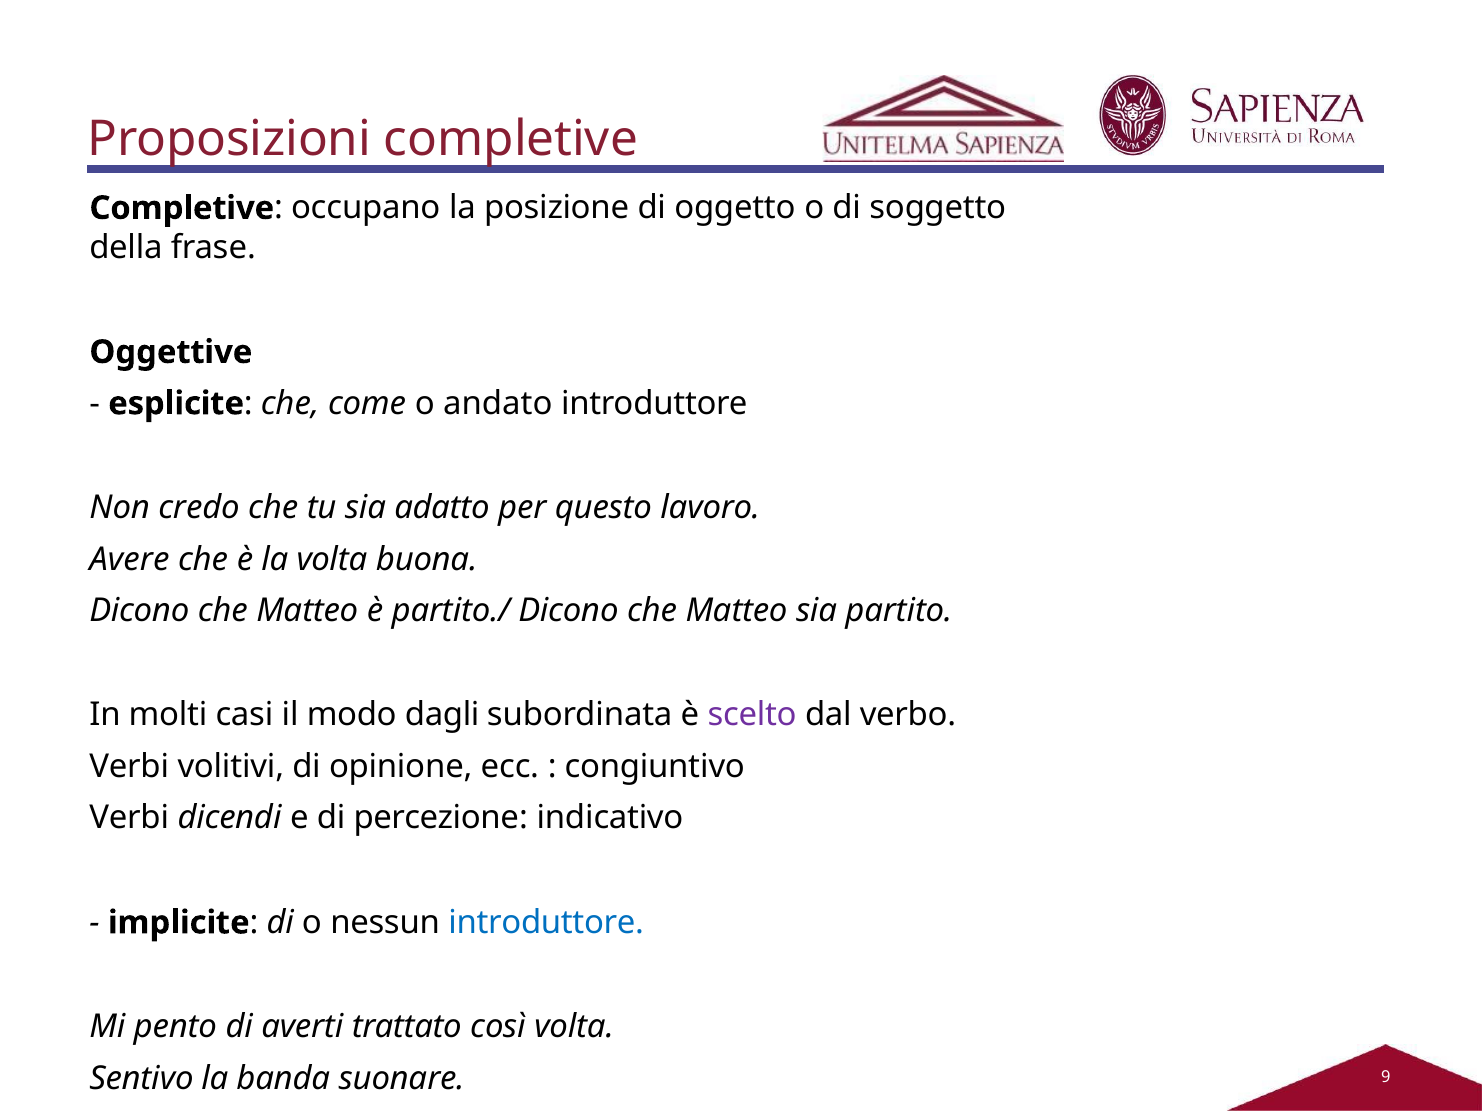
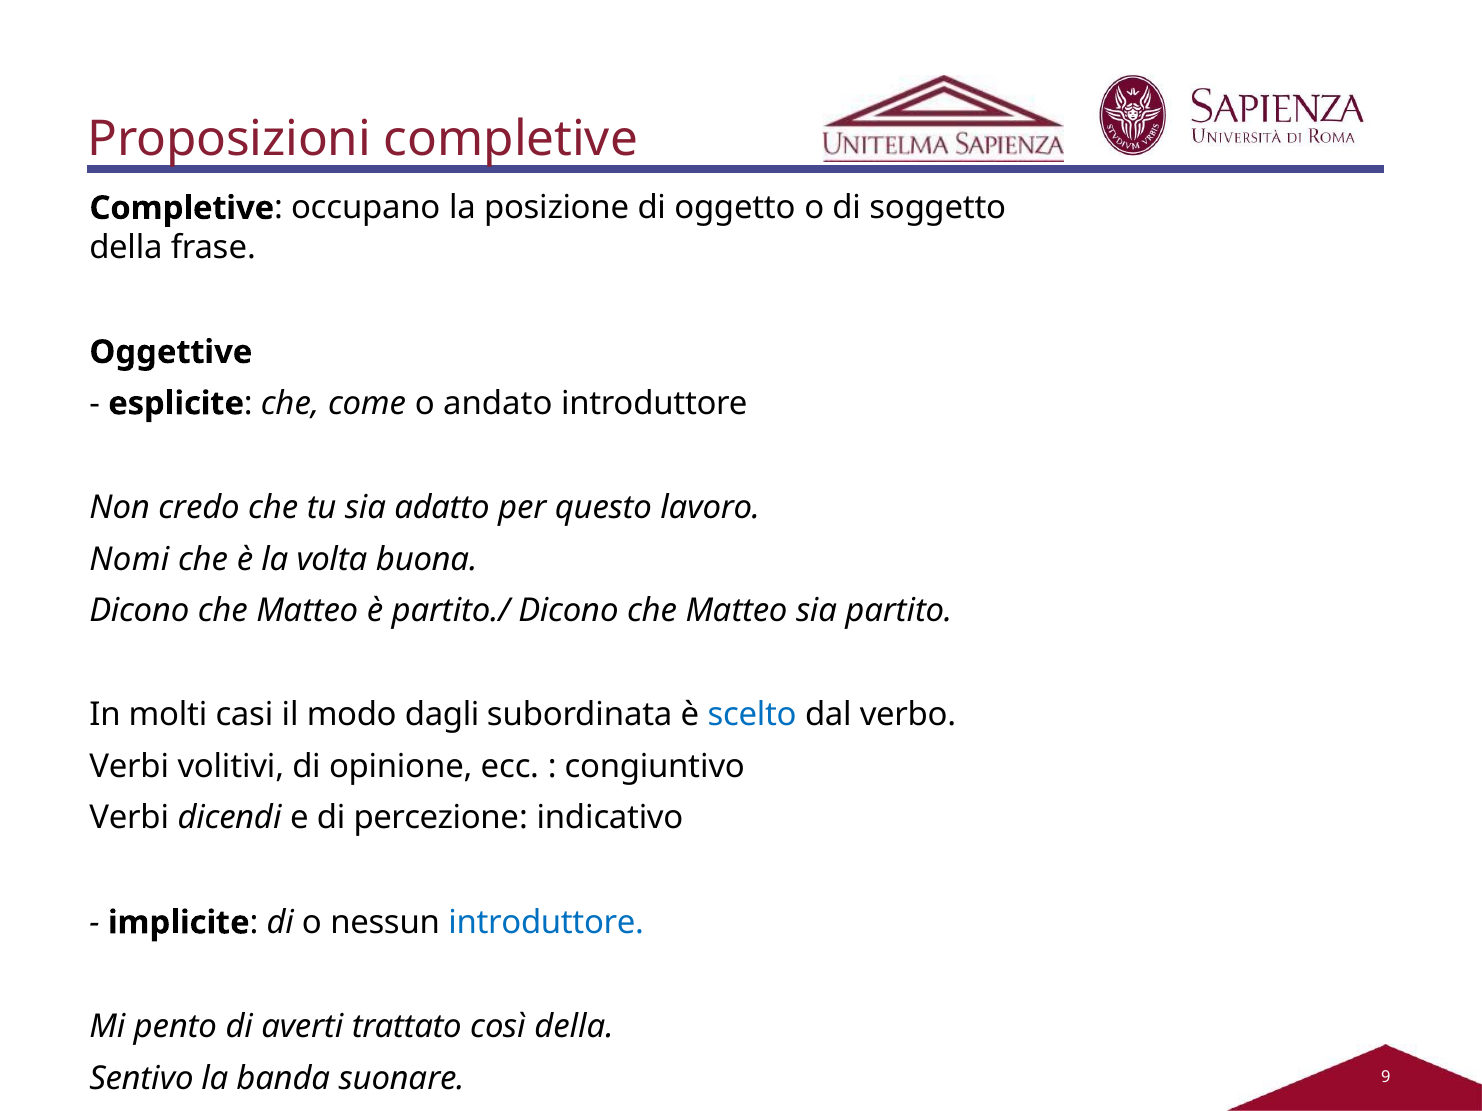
Avere: Avere -> Nomi
scelto colour: purple -> blue
così volta: volta -> della
